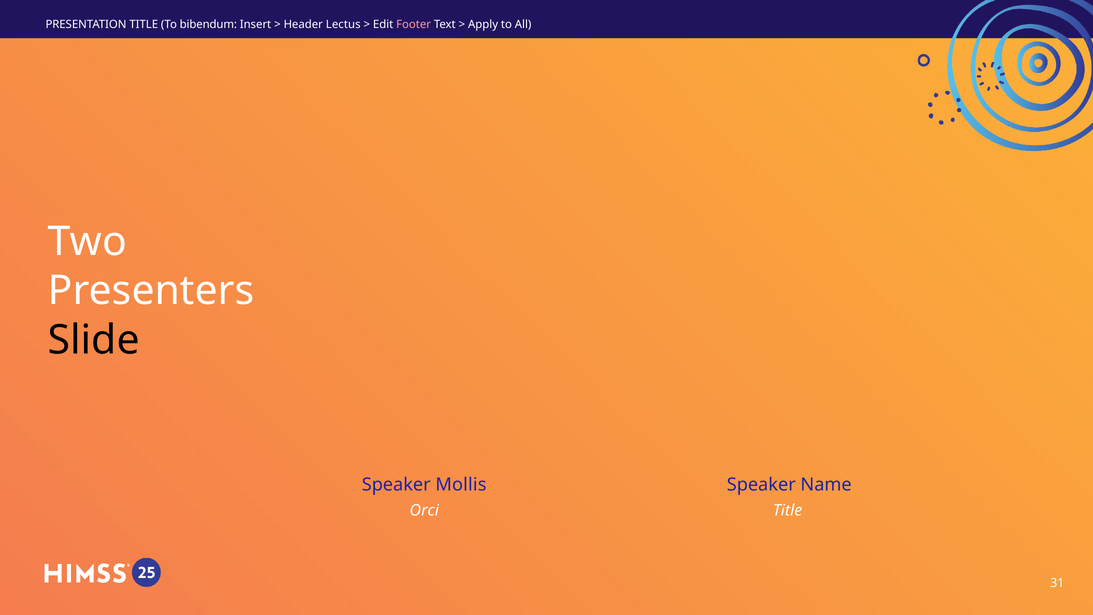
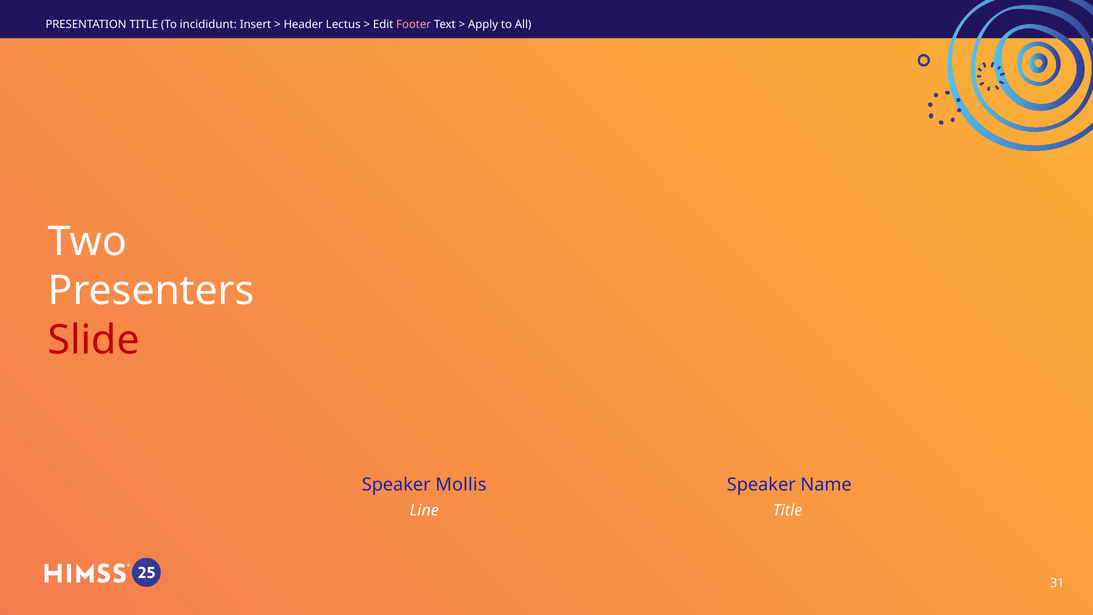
bibendum: bibendum -> incididunt
Slide colour: black -> red
Orci: Orci -> Line
